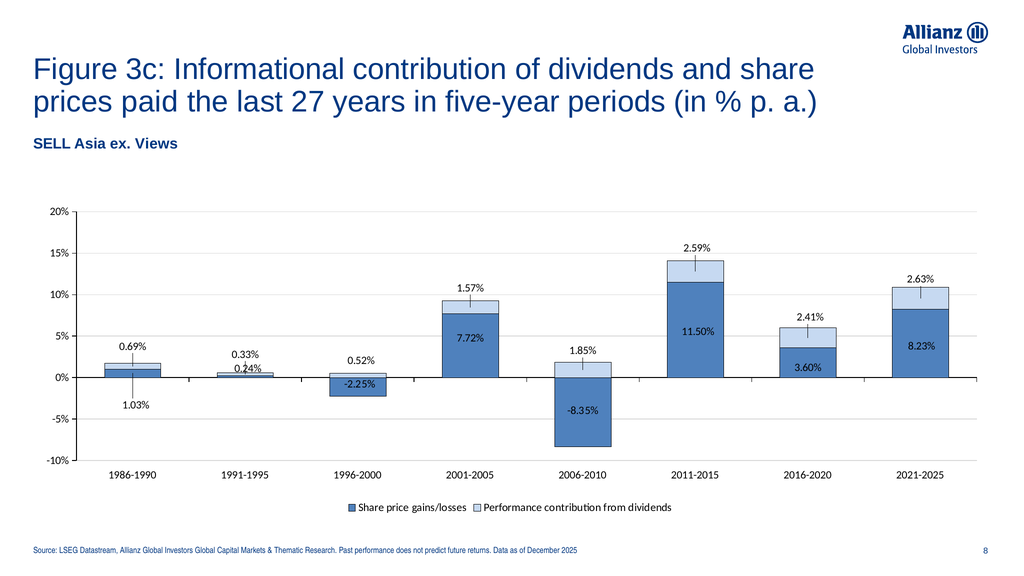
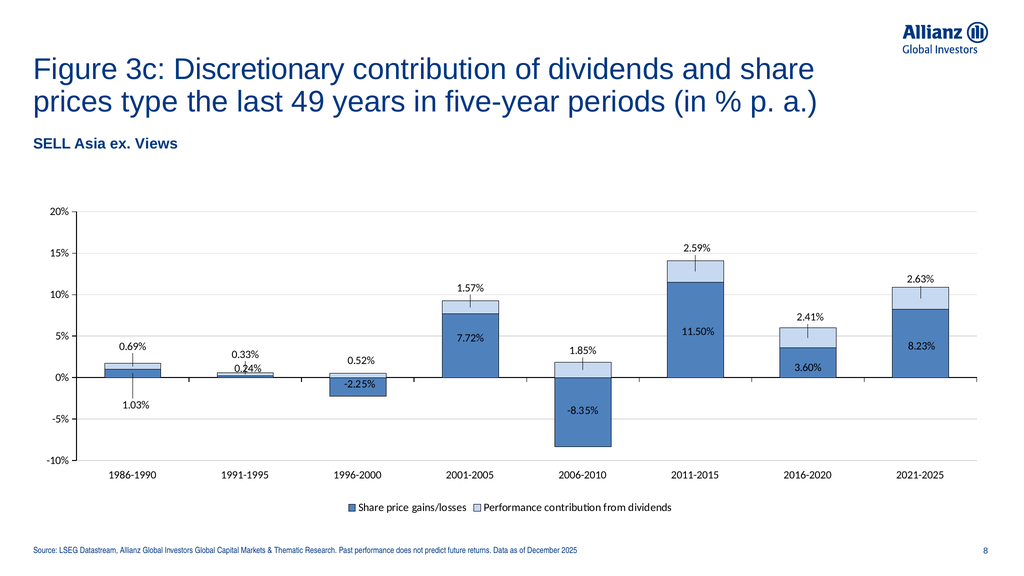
Informational: Informational -> Discretionary
paid: paid -> type
27: 27 -> 49
